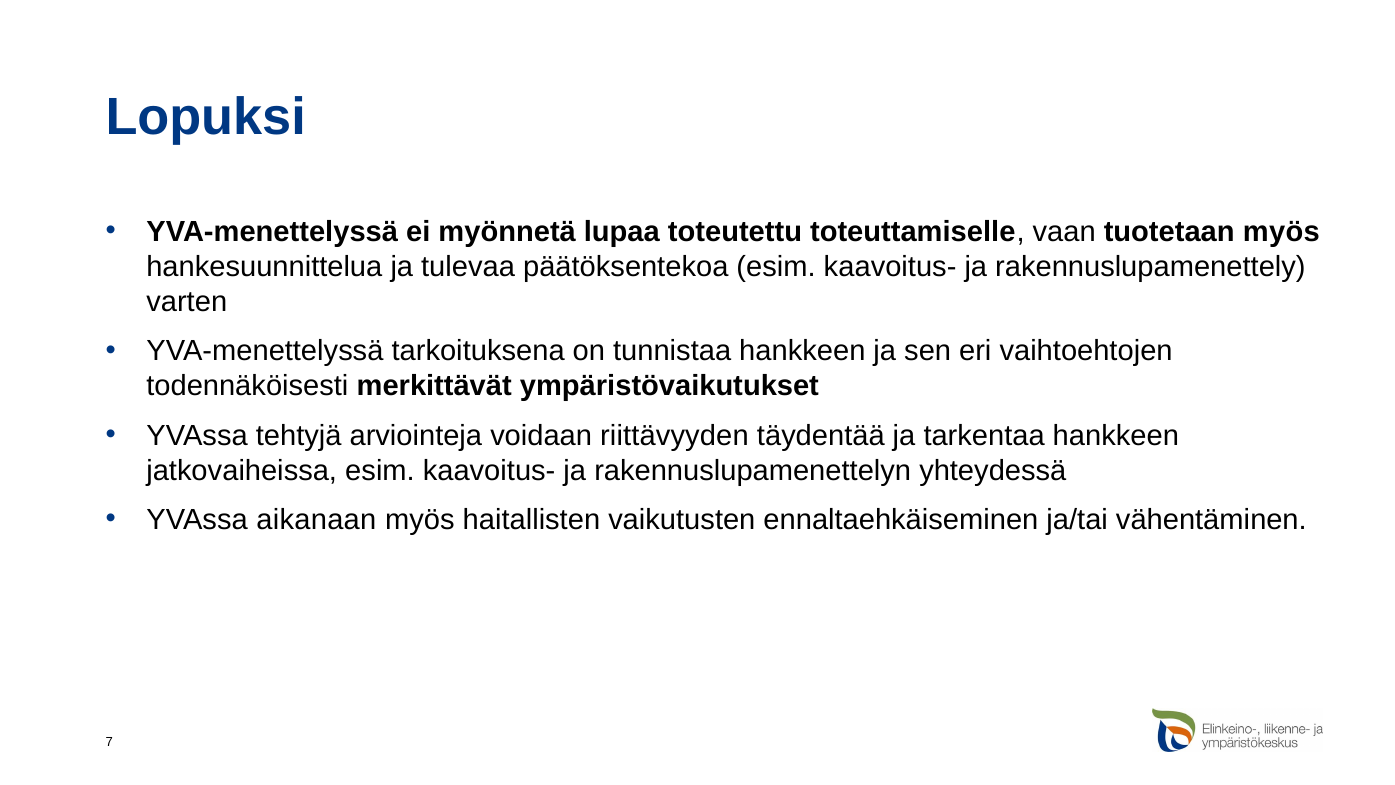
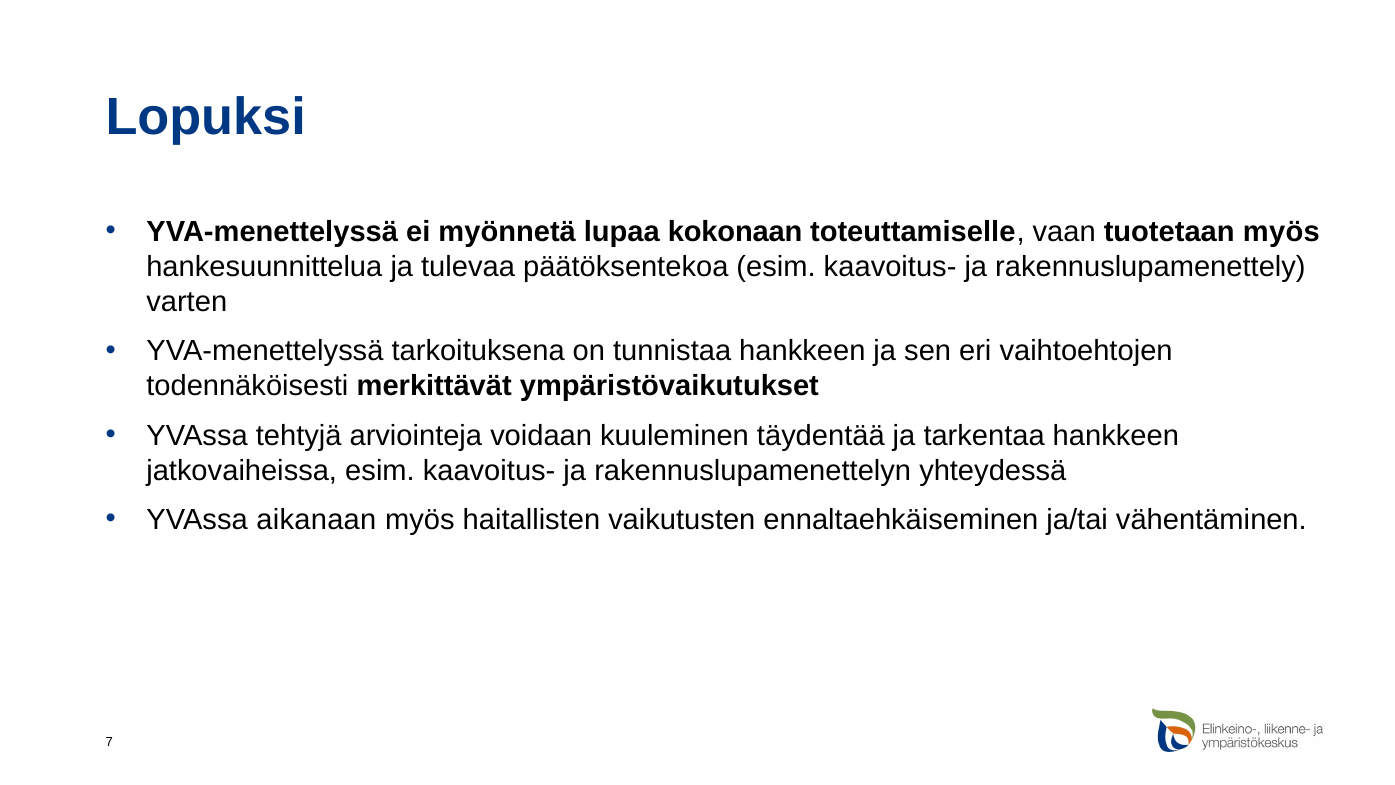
toteutettu: toteutettu -> kokonaan
riittävyyden: riittävyyden -> kuuleminen
